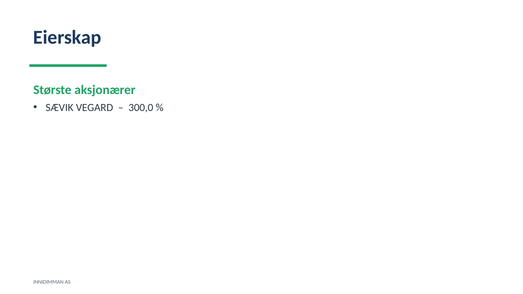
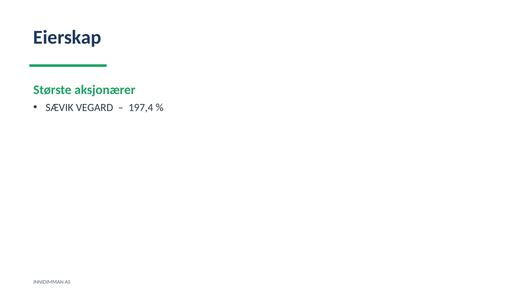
300,0: 300,0 -> 197,4
